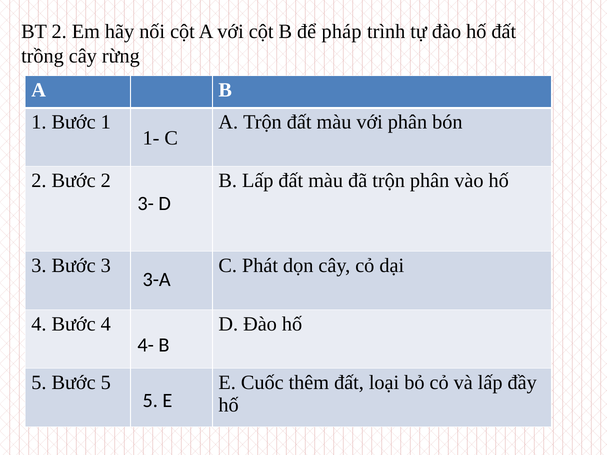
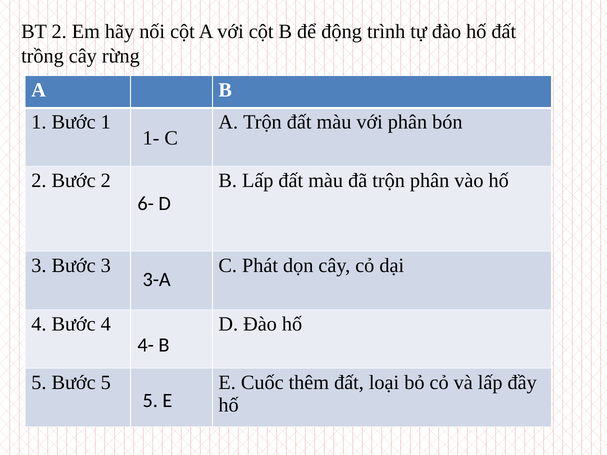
pháp: pháp -> động
3-: 3- -> 6-
